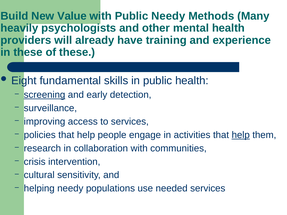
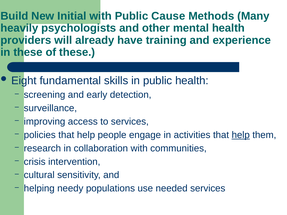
Value: Value -> Initial
Public Needy: Needy -> Cause
screening underline: present -> none
